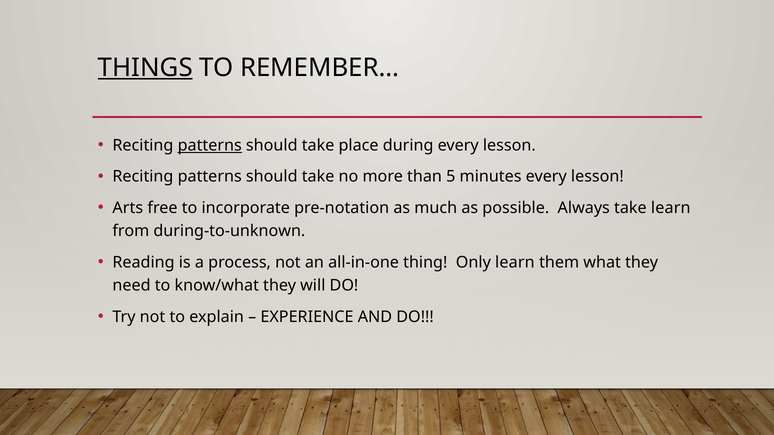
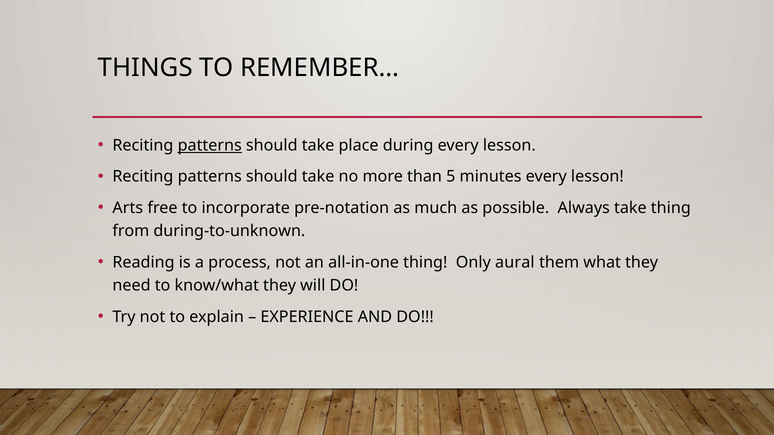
THINGS underline: present -> none
take learn: learn -> thing
Only learn: learn -> aural
